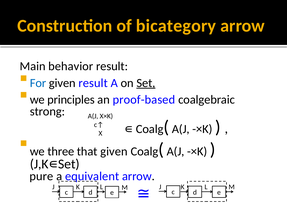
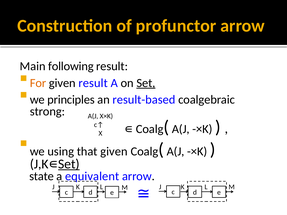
bicategory: bicategory -> profunctor
behavior: behavior -> following
For colour: blue -> orange
proof-based: proof-based -> result-based
three: three -> using
Set at (69, 164) underline: none -> present
pure: pure -> state
